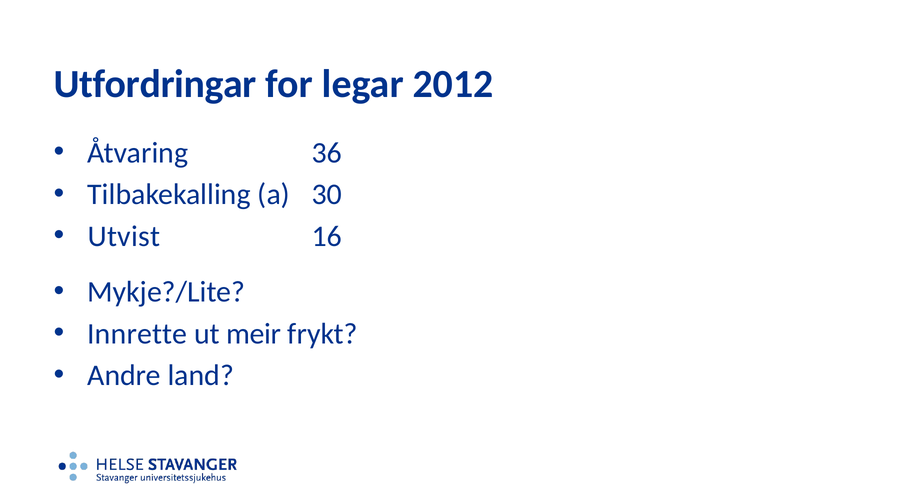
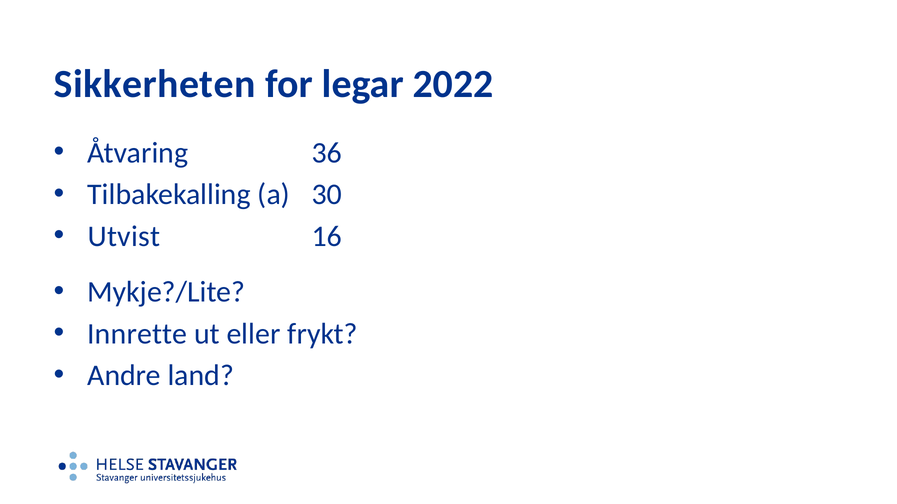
Utfordringar: Utfordringar -> Sikkerheten
2012: 2012 -> 2022
meir: meir -> eller
